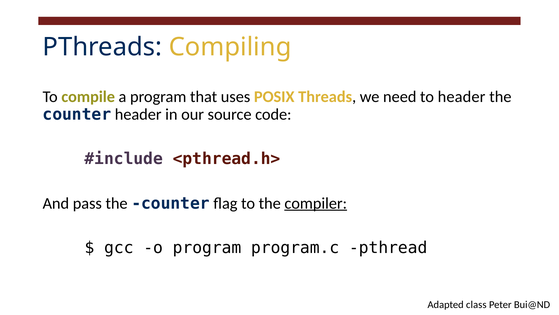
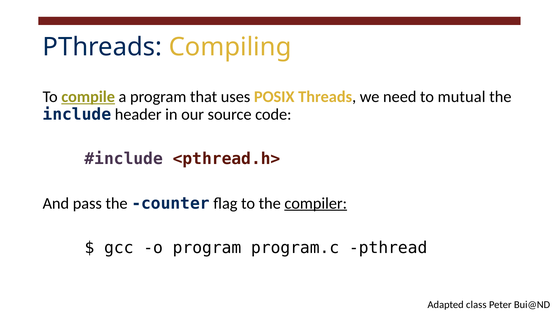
compile underline: none -> present
to header: header -> mutual
counter at (77, 114): counter -> include
